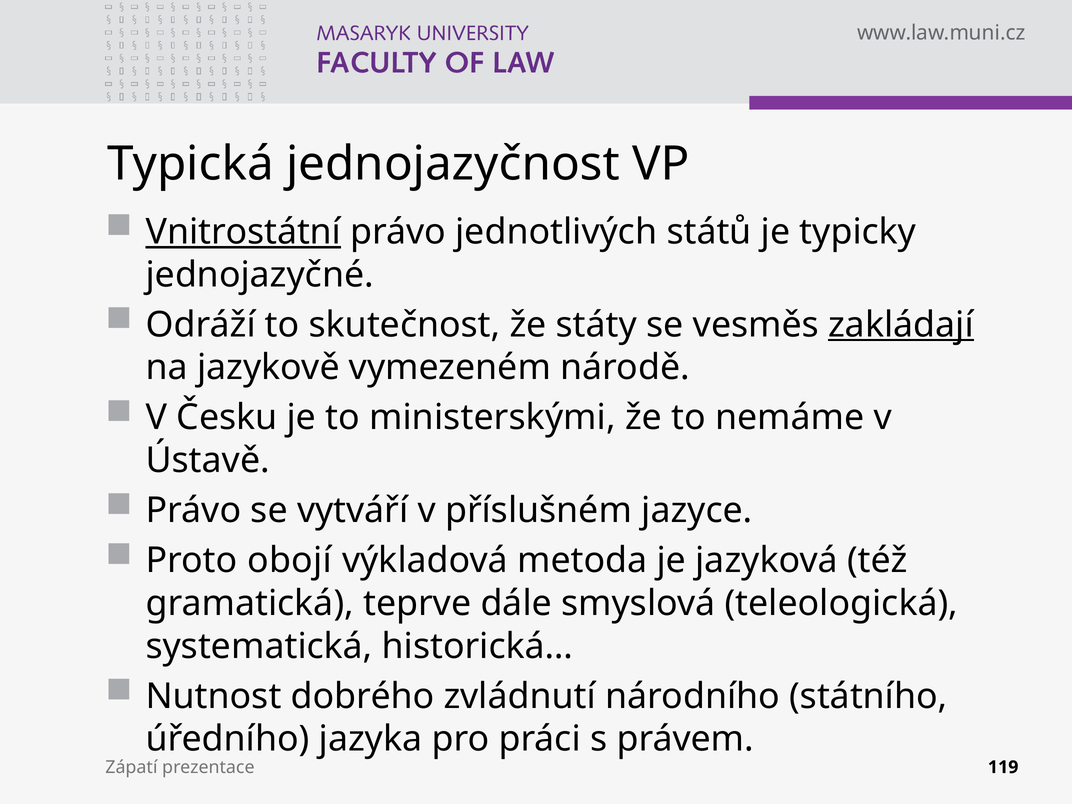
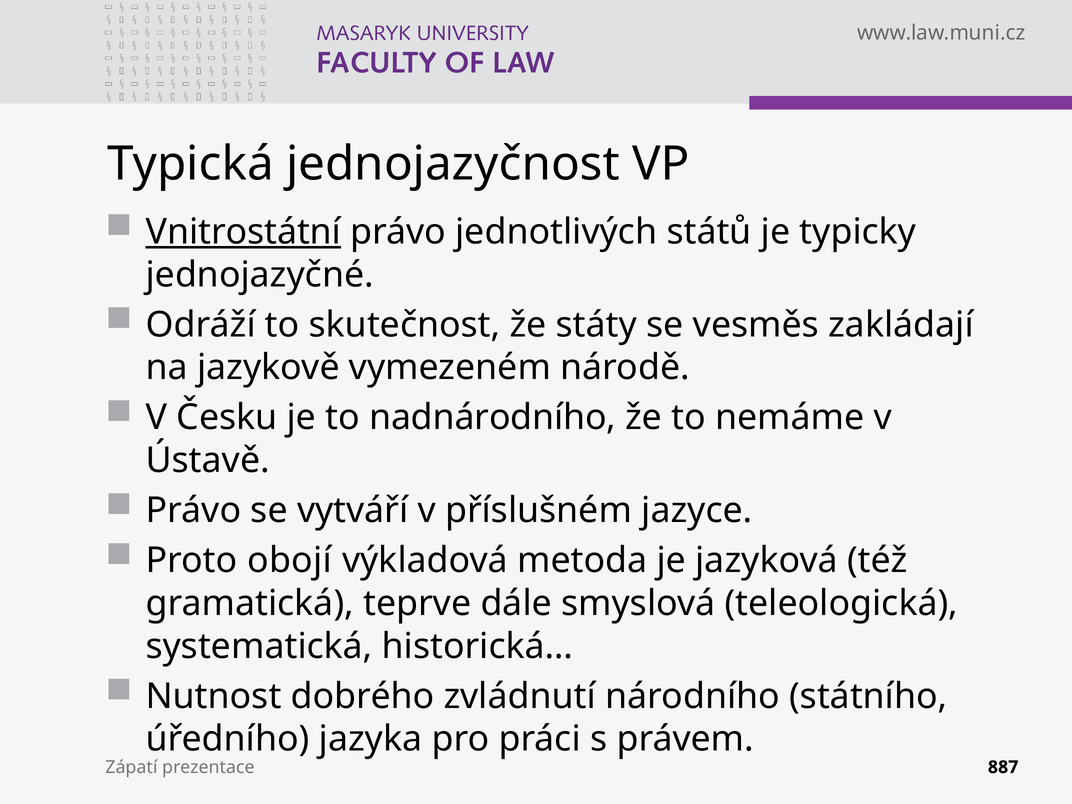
zakládají underline: present -> none
ministerskými: ministerskými -> nadnárodního
119: 119 -> 887
